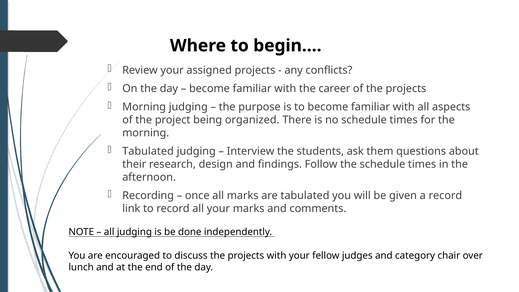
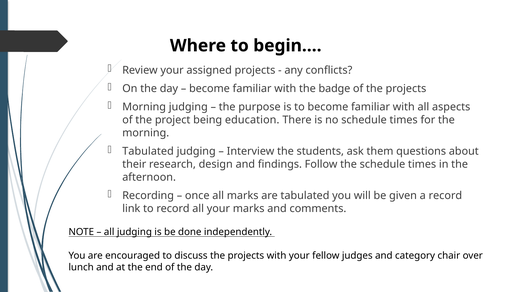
career: career -> badge
organized: organized -> education
